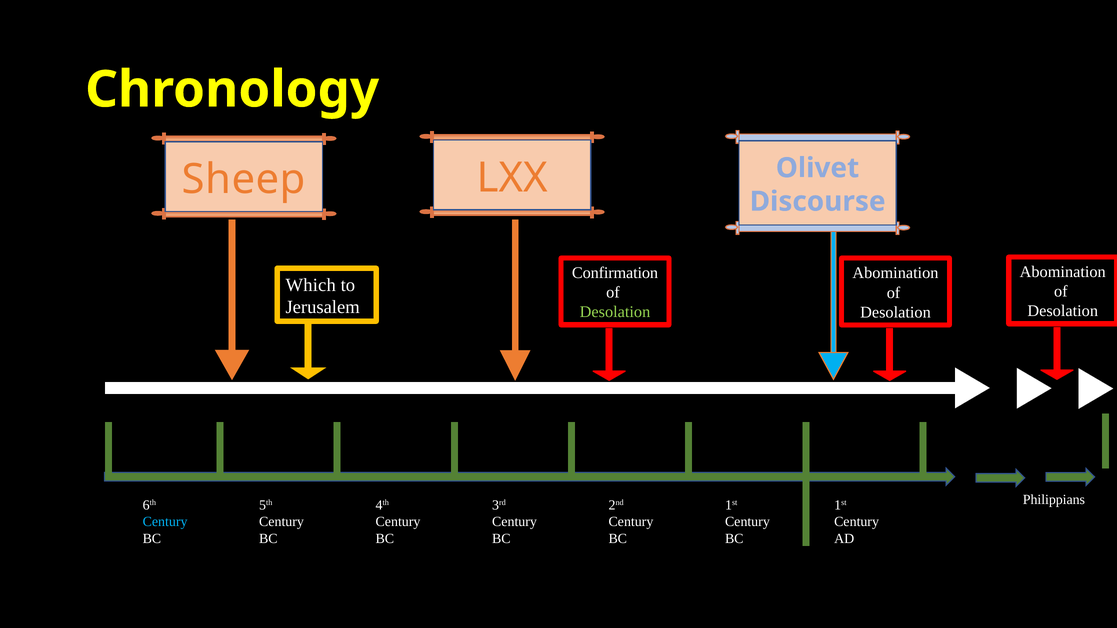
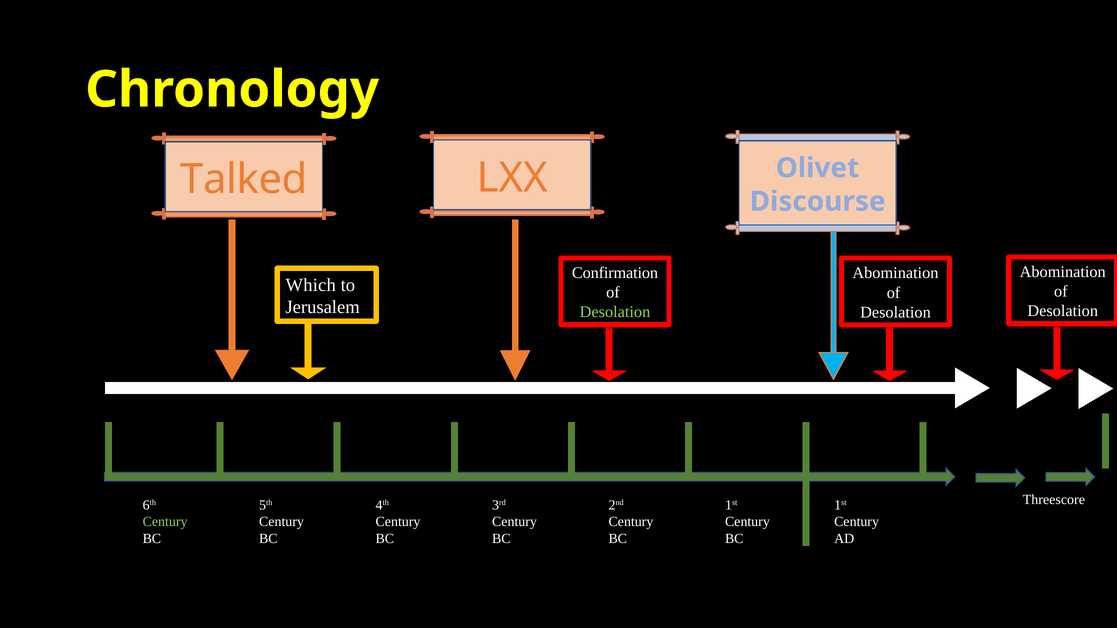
Sheep: Sheep -> Talked
Philippians: Philippians -> Threescore
Century at (165, 522) colour: light blue -> light green
